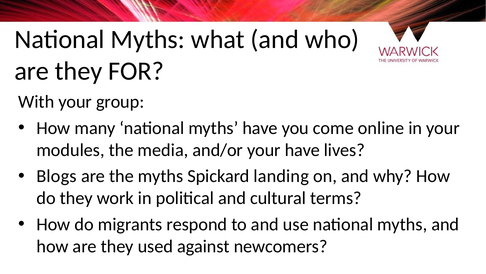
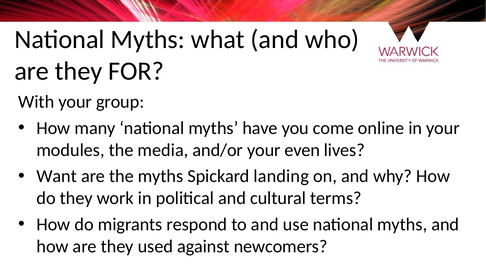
your have: have -> even
Blogs: Blogs -> Want
